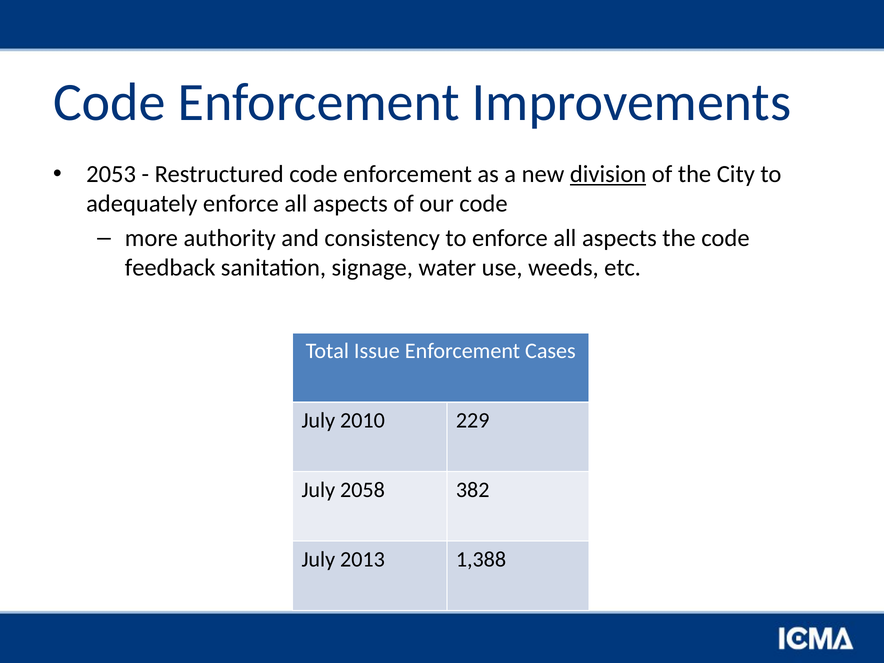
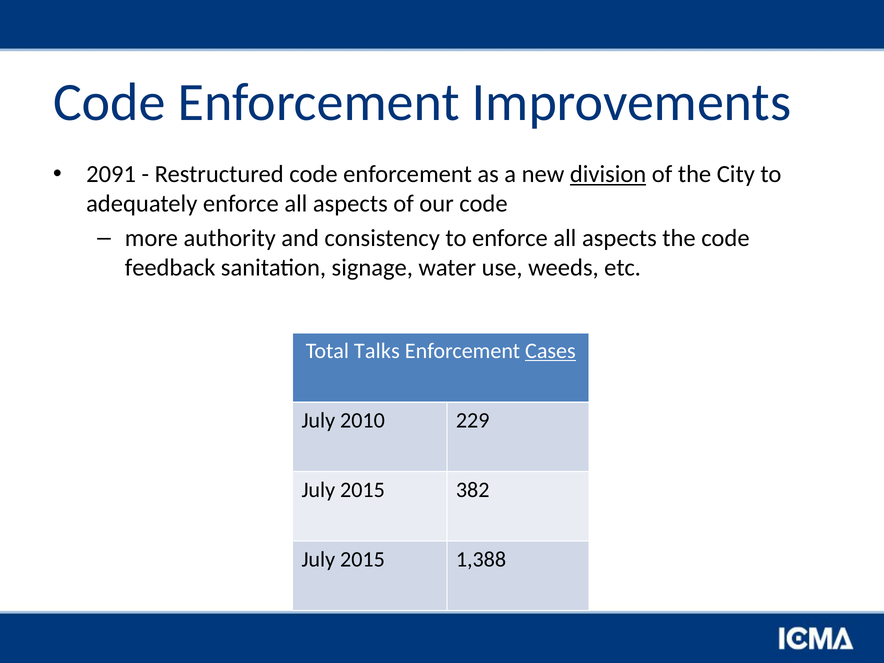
2053: 2053 -> 2091
Issue: Issue -> Talks
Cases underline: none -> present
2058 at (362, 490): 2058 -> 2015
2013 at (362, 559): 2013 -> 2015
